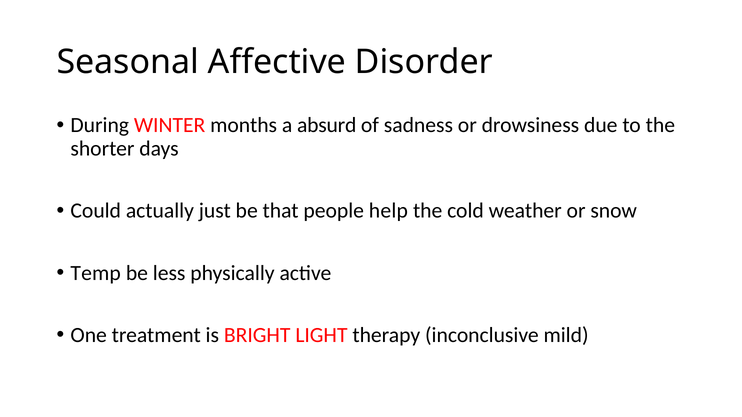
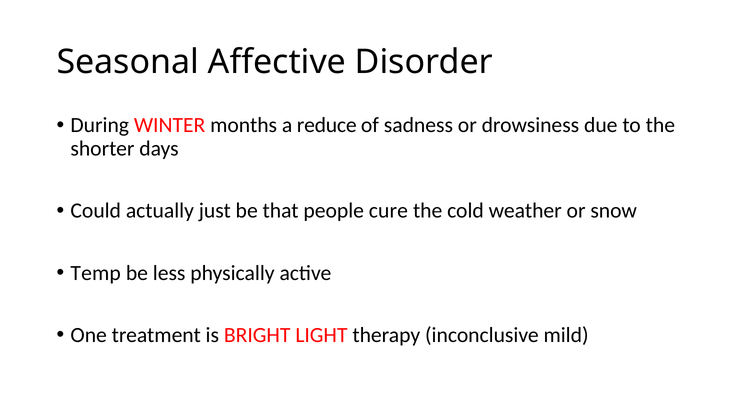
absurd: absurd -> reduce
help: help -> cure
